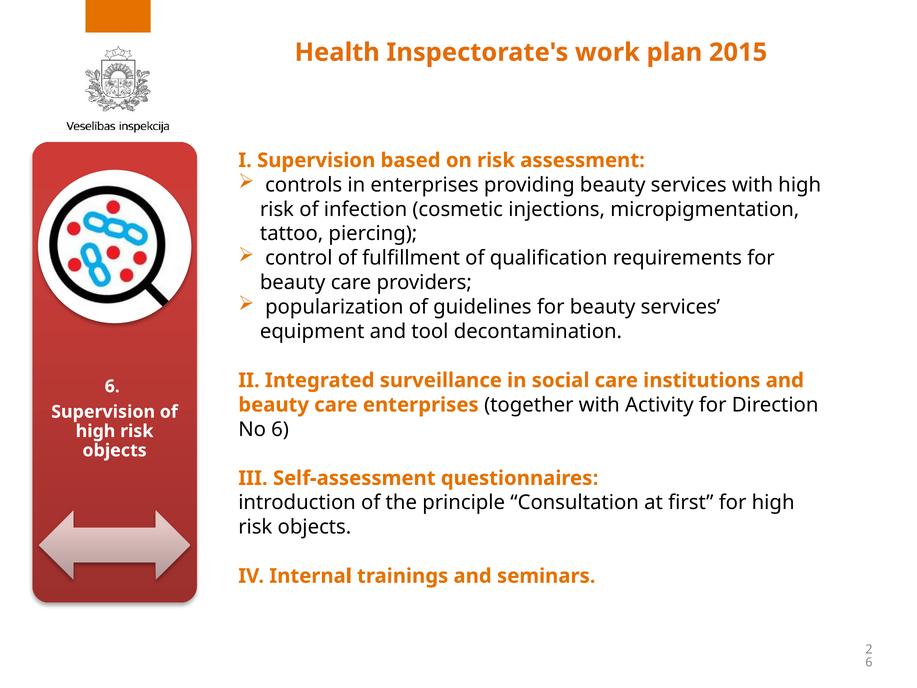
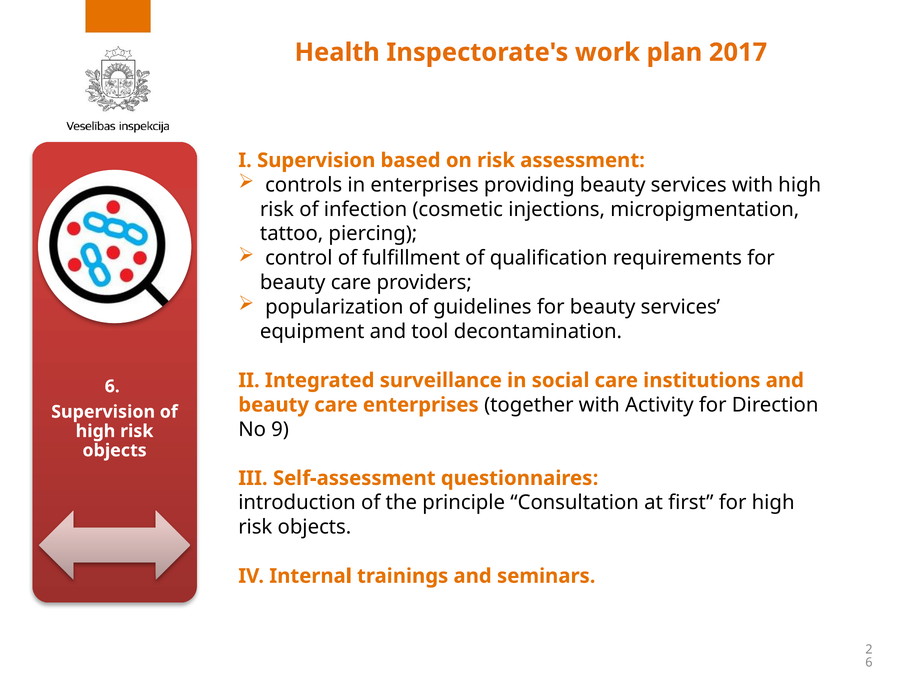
2015: 2015 -> 2017
No 6: 6 -> 9
